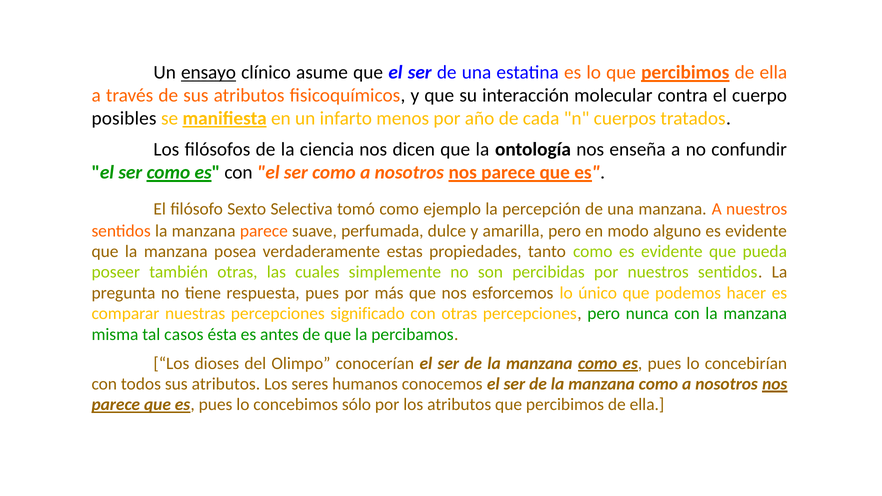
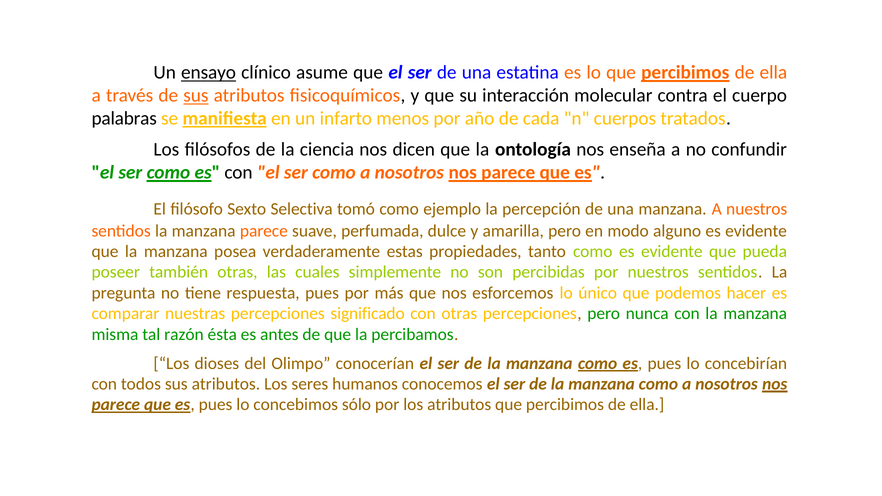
sus at (196, 96) underline: none -> present
posibles: posibles -> palabras
casos: casos -> razón
